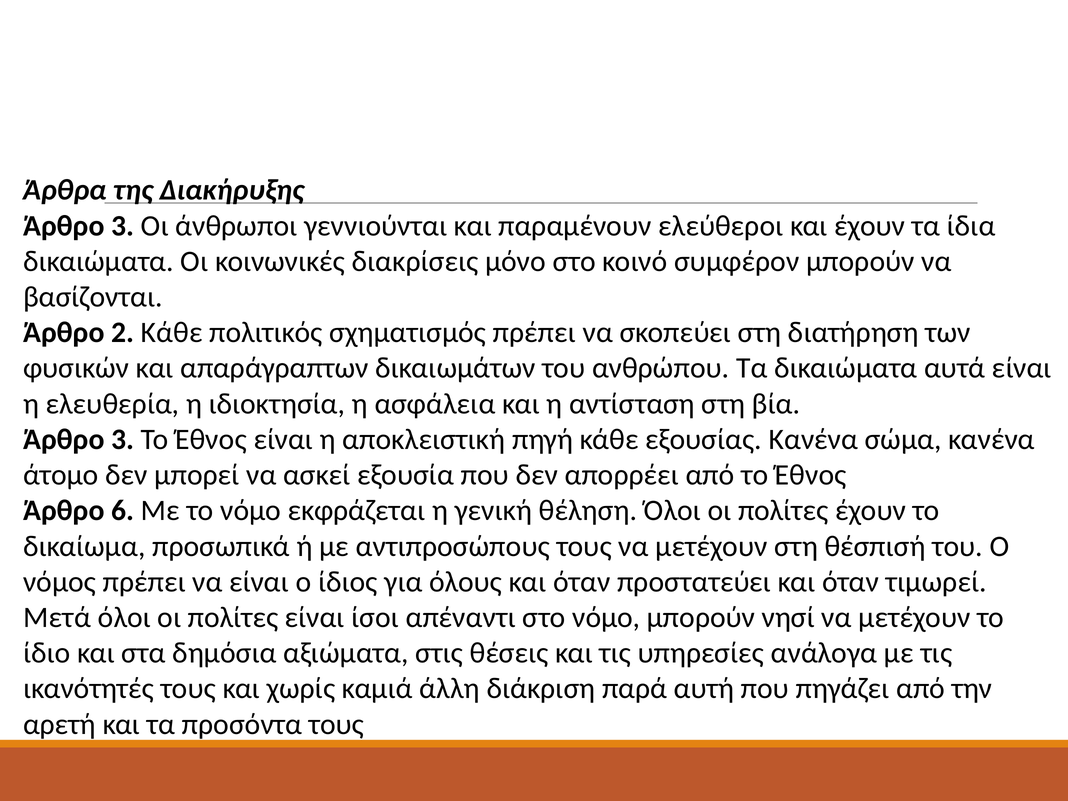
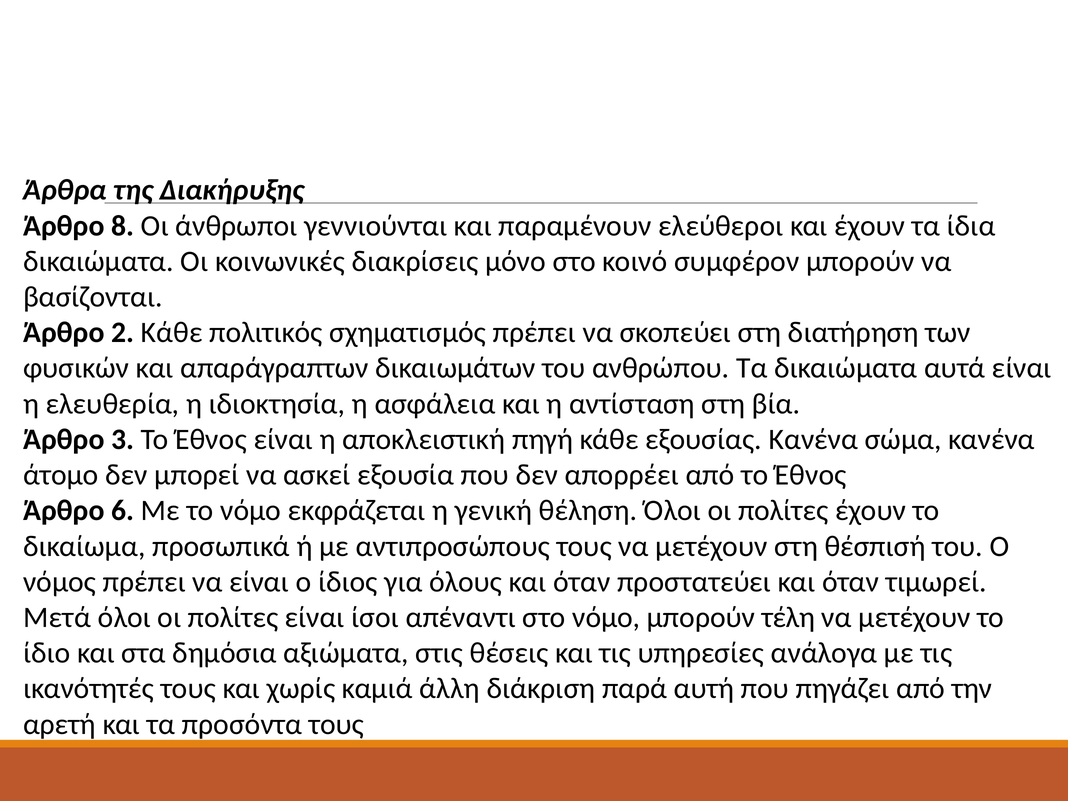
3 at (123, 226): 3 -> 8
νησί: νησί -> τέλη
